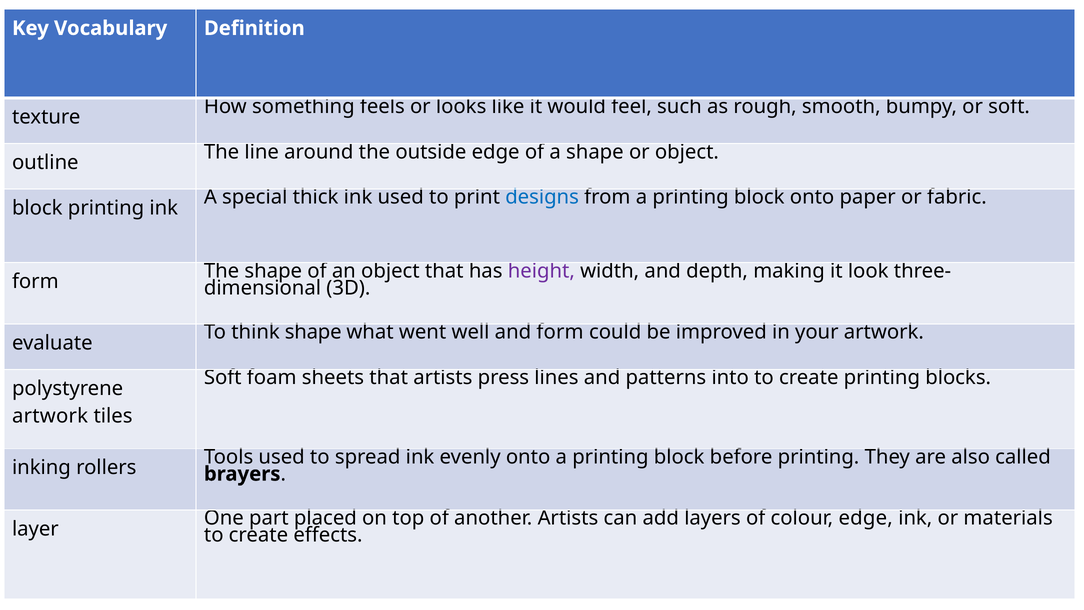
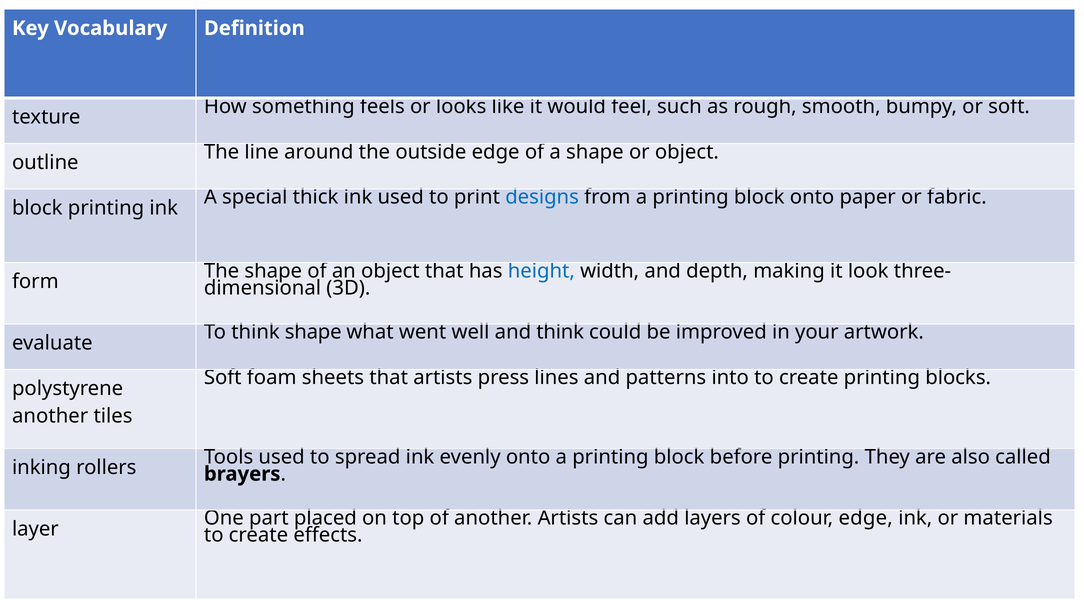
height colour: purple -> blue
and form: form -> think
artwork at (50, 416): artwork -> another
